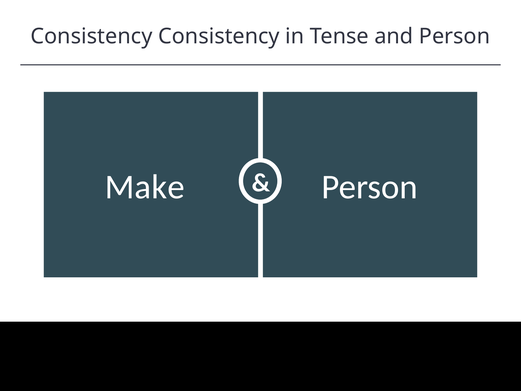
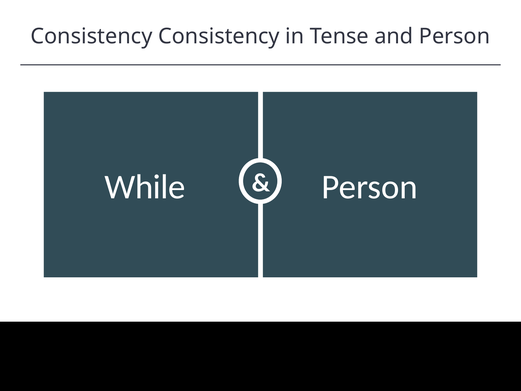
Make: Make -> While
